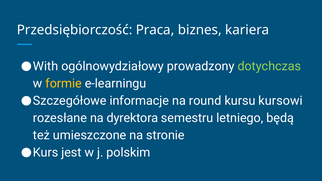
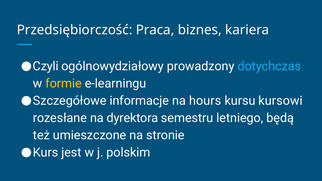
With: With -> Czyli
dotychczas colour: light green -> light blue
round: round -> hours
